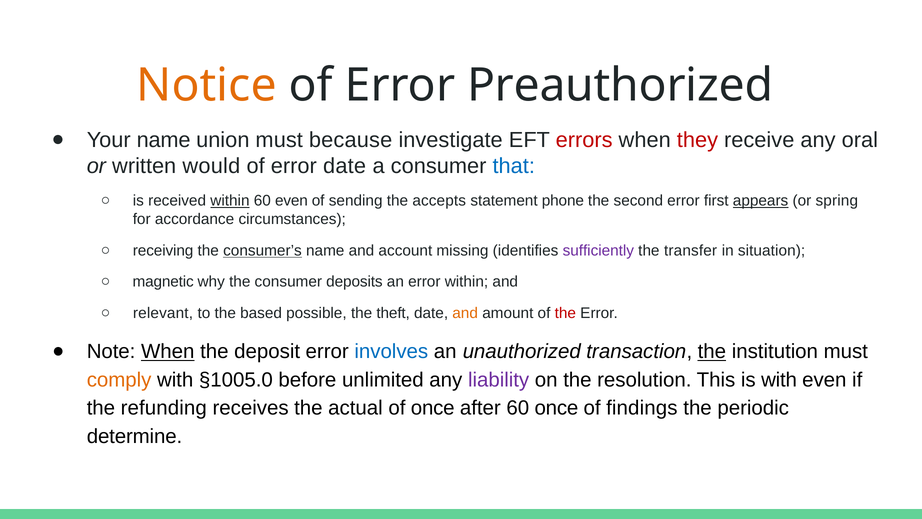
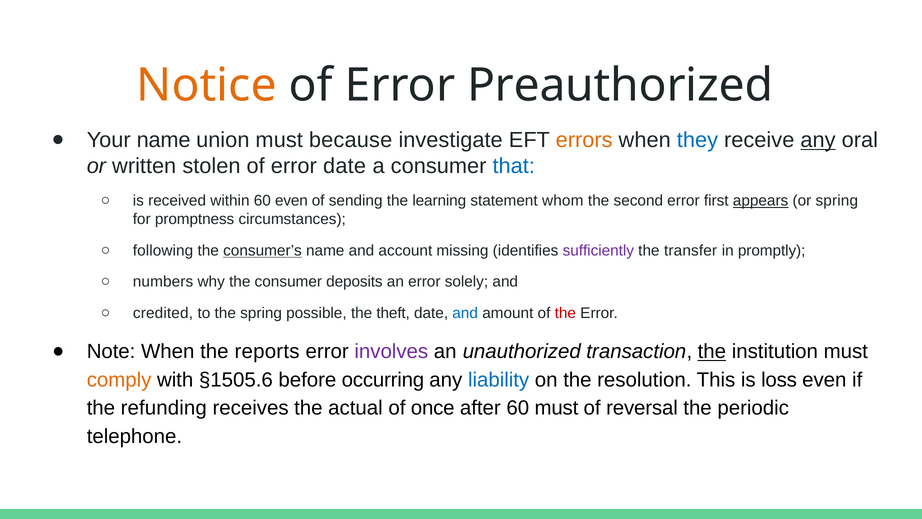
errors colour: red -> orange
they colour: red -> blue
any at (818, 140) underline: none -> present
would: would -> stolen
within at (230, 201) underline: present -> none
accepts: accepts -> learning
phone: phone -> whom
accordance: accordance -> promptness
receiving: receiving -> following
situation: situation -> promptly
magnetic: magnetic -> numbers
error within: within -> solely
relevant: relevant -> credited
the based: based -> spring
and at (465, 313) colour: orange -> blue
When at (168, 351) underline: present -> none
deposit: deposit -> reports
involves colour: blue -> purple
§1005.0: §1005.0 -> §1505.6
unlimited: unlimited -> occurring
liability colour: purple -> blue
is with: with -> loss
60 once: once -> must
findings: findings -> reversal
determine: determine -> telephone
